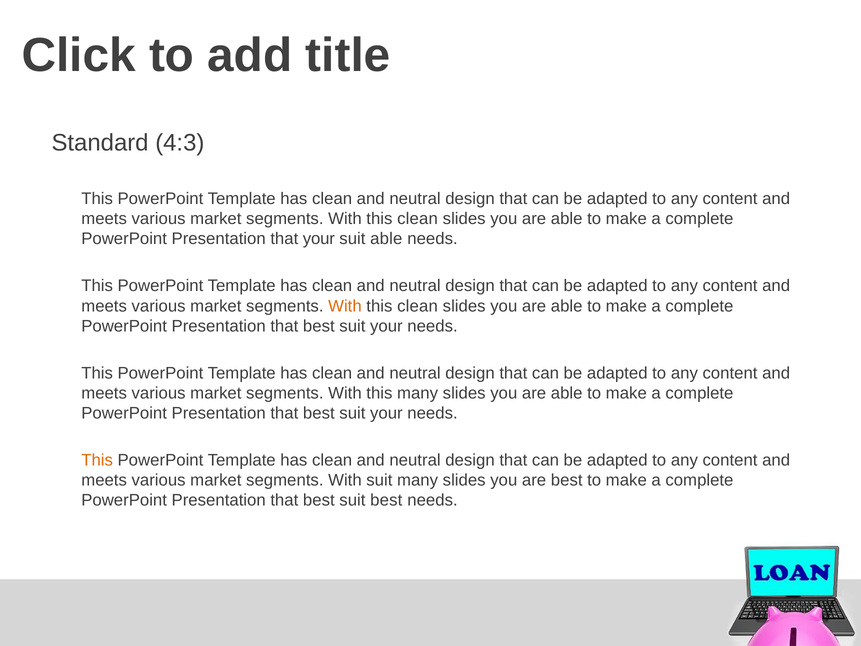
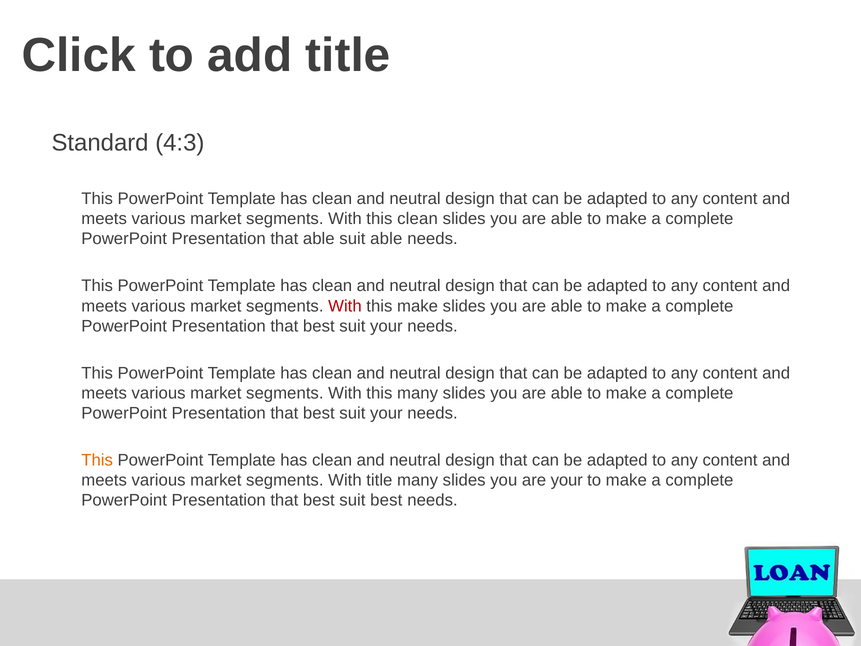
that your: your -> able
With at (345, 306) colour: orange -> red
clean at (417, 306): clean -> make
With suit: suit -> title
are best: best -> your
